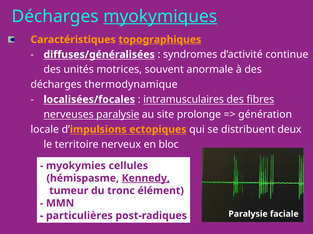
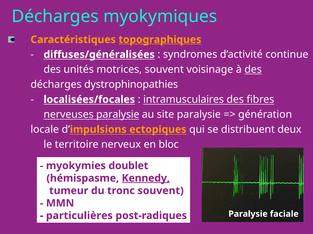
myokymiques underline: present -> none
anormale: anormale -> voisinage
des at (253, 70) underline: none -> present
thermodynamique: thermodynamique -> dystrophinopathies
site prolonge: prolonge -> paralysie
cellules: cellules -> doublet
tronc élément: élément -> souvent
